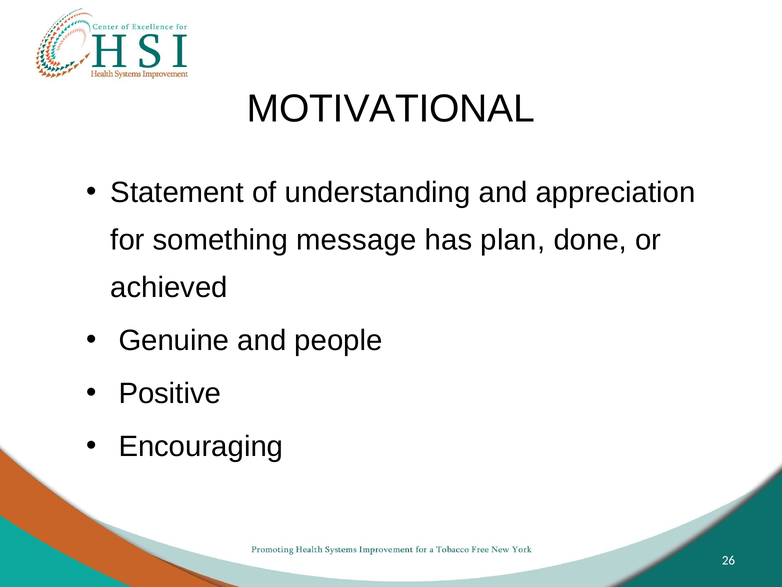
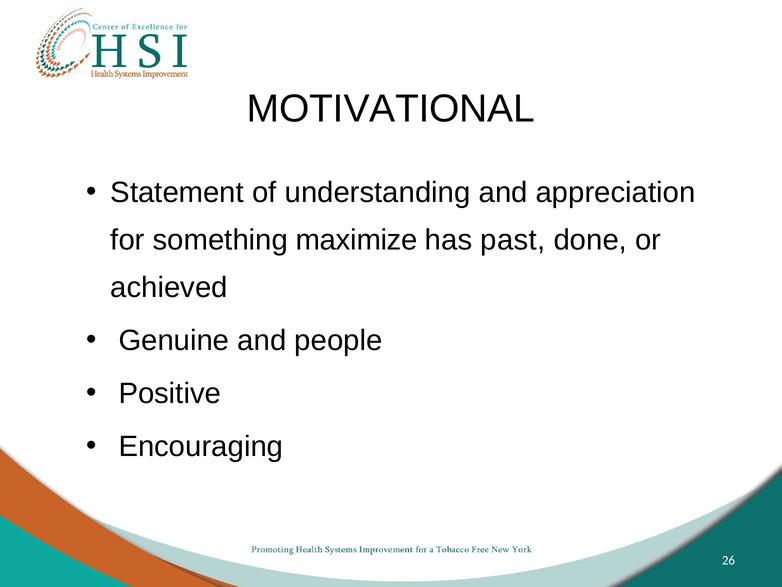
message: message -> maximize
plan: plan -> past
